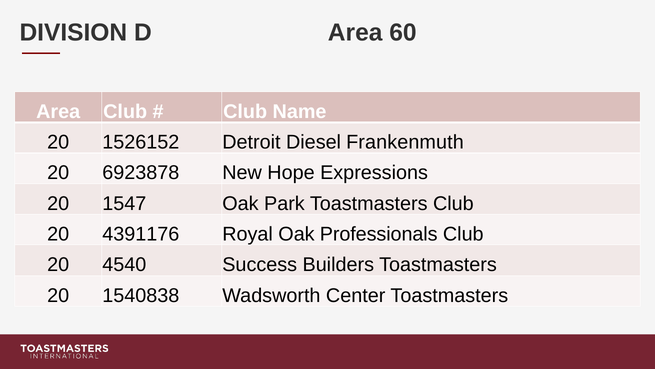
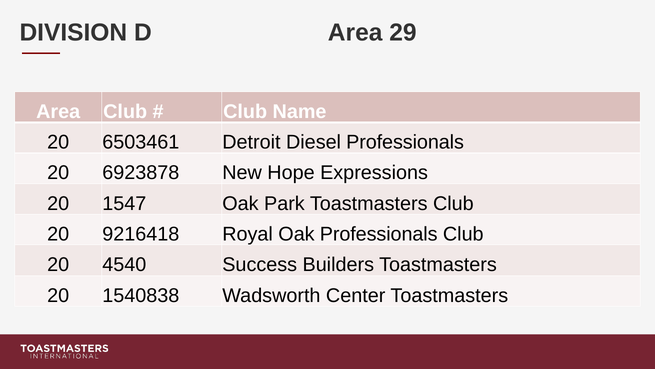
60: 60 -> 29
1526152: 1526152 -> 6503461
Diesel Frankenmuth: Frankenmuth -> Professionals
4391176: 4391176 -> 9216418
